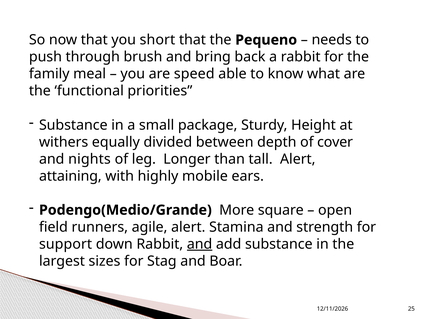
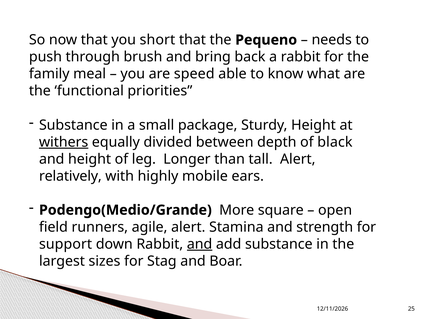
withers underline: none -> present
cover: cover -> black
and nights: nights -> height
attaining: attaining -> relatively
